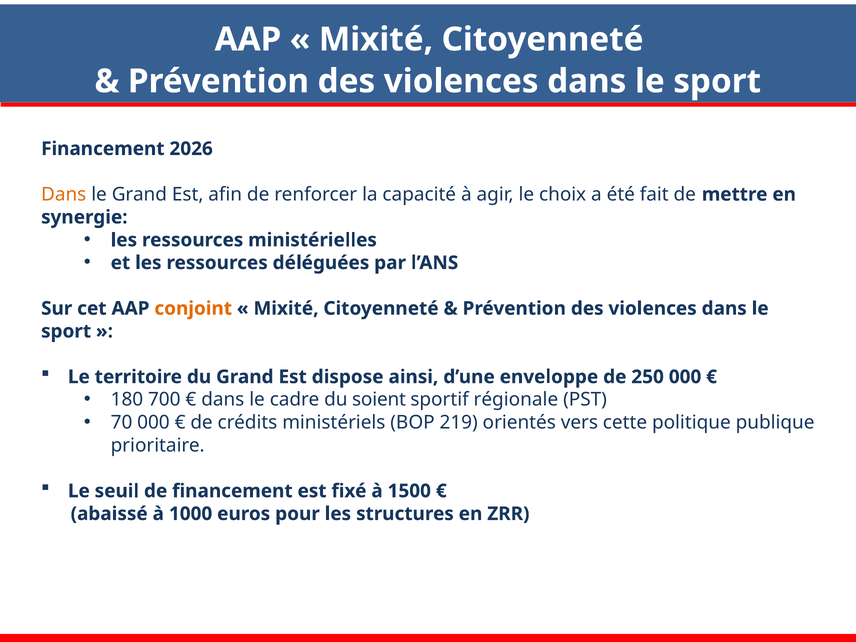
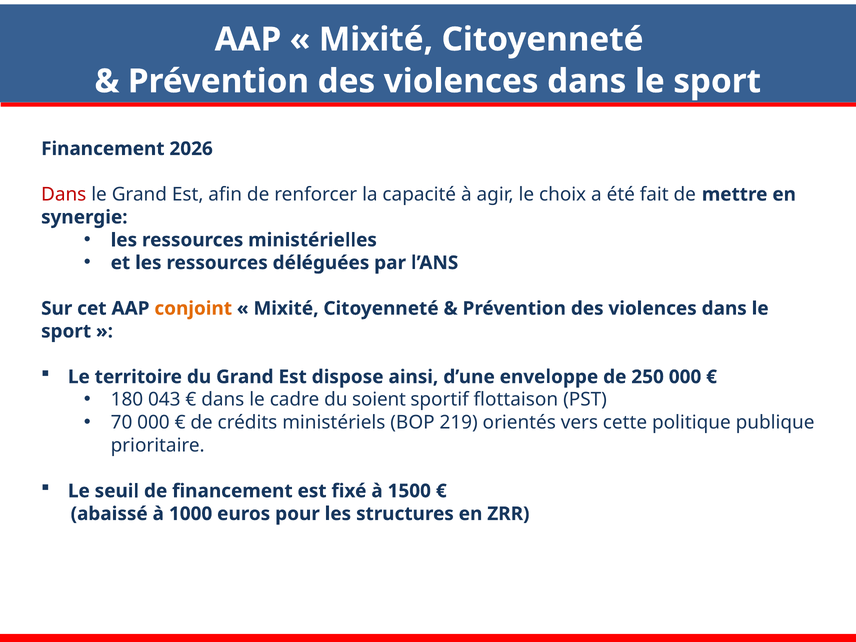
Dans at (64, 194) colour: orange -> red
700: 700 -> 043
régionale: régionale -> flottaison
